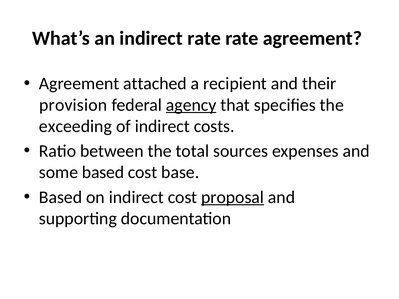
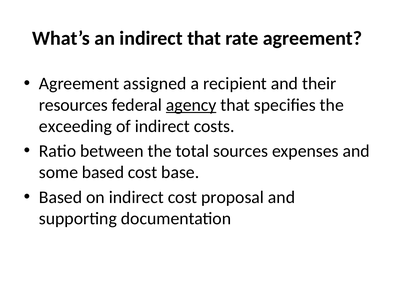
indirect rate: rate -> that
attached: attached -> assigned
provision: provision -> resources
proposal underline: present -> none
